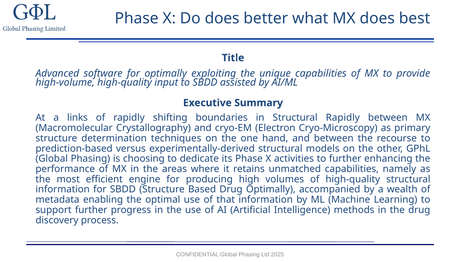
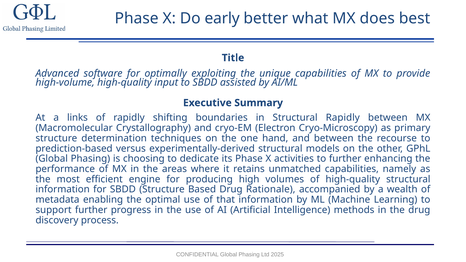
Do does: does -> early
Drug Optimally: Optimally -> Rationale
